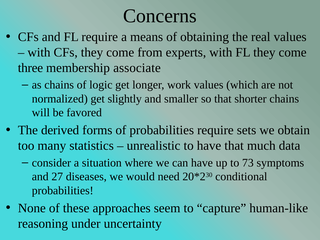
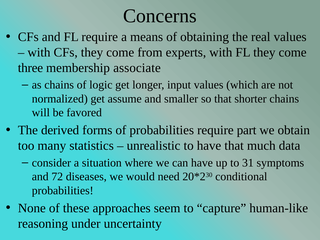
work: work -> input
slightly: slightly -> assume
sets: sets -> part
73: 73 -> 31
27: 27 -> 72
